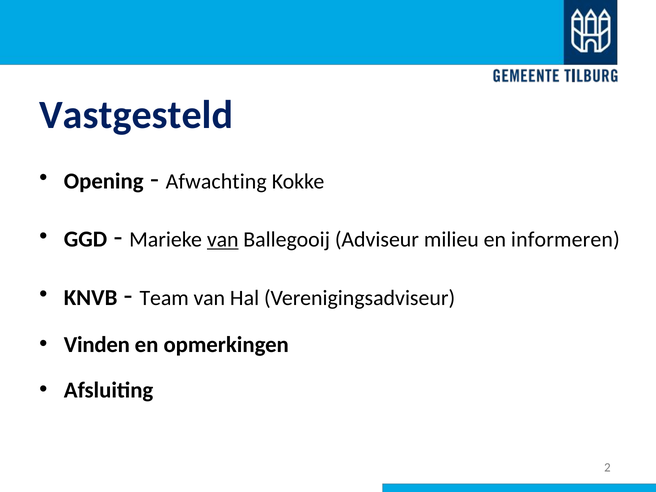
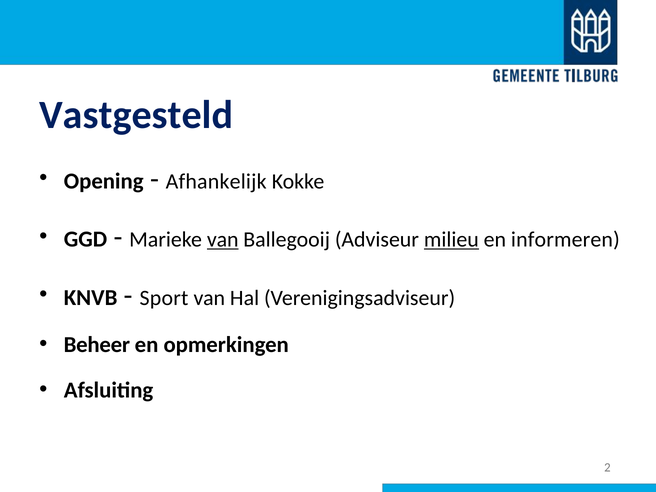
Afwachting: Afwachting -> Afhankelijk
milieu underline: none -> present
Team: Team -> Sport
Vinden: Vinden -> Beheer
